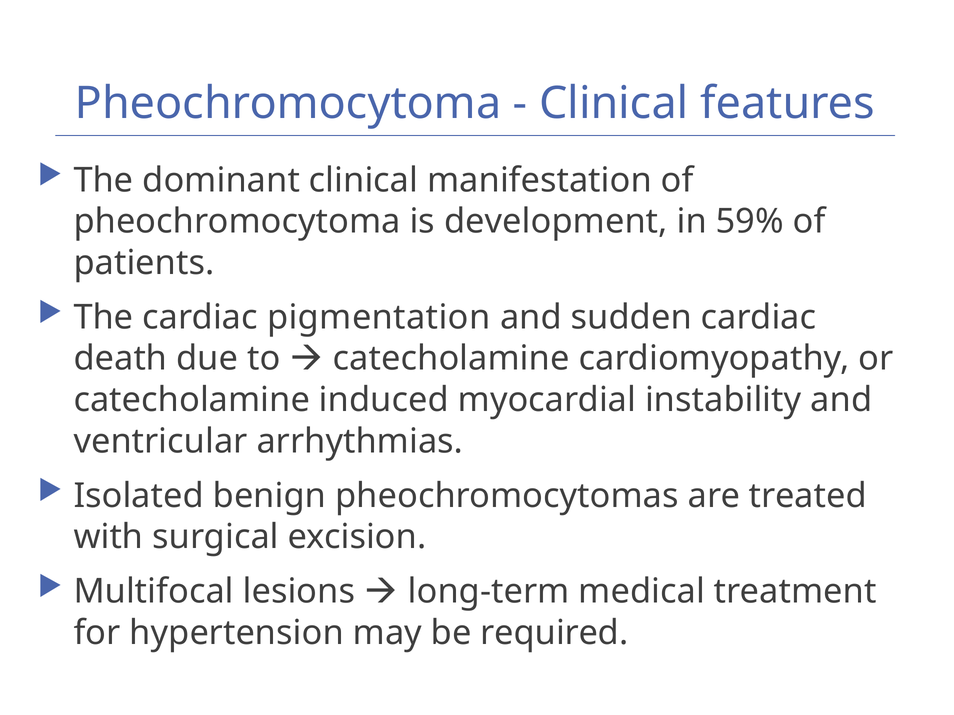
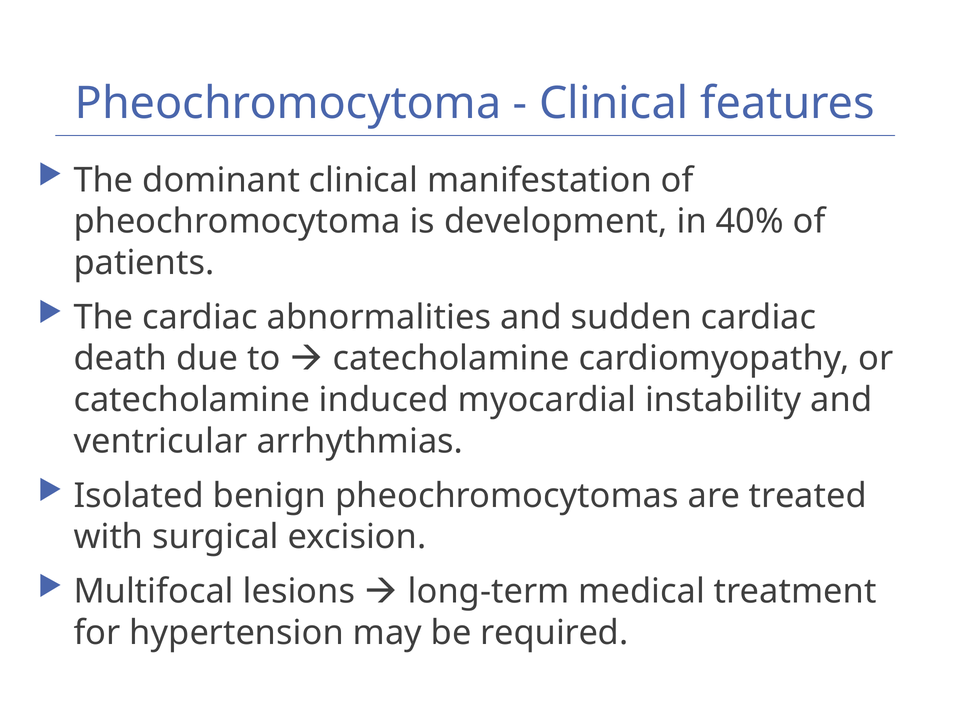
59%: 59% -> 40%
pigmentation: pigmentation -> abnormalities
